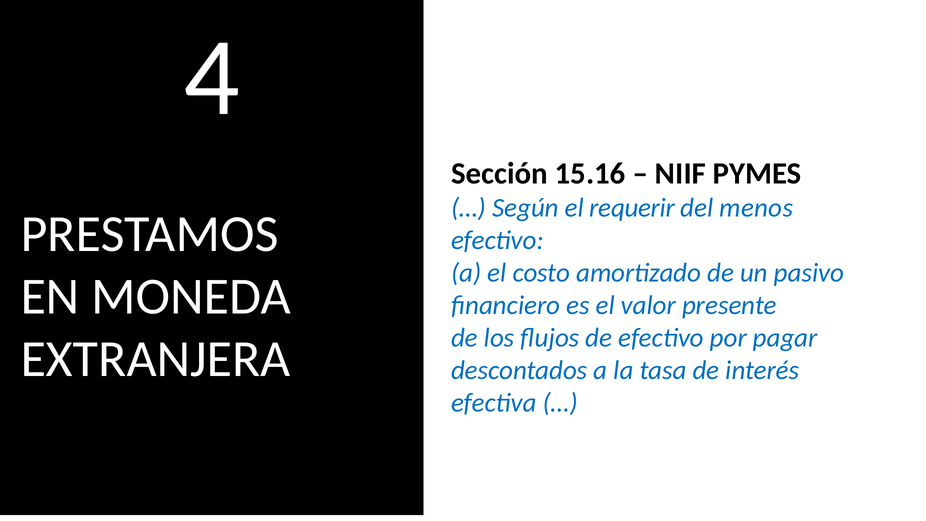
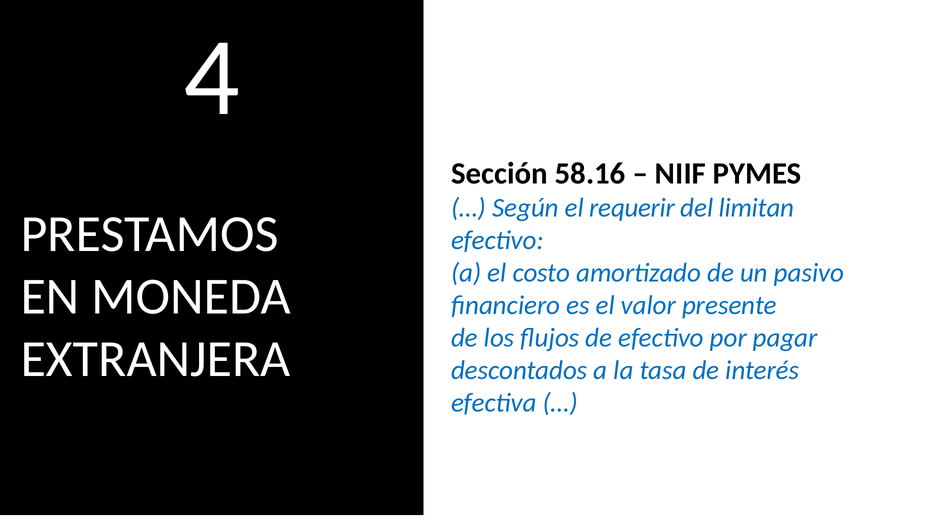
15.16: 15.16 -> 58.16
menos: menos -> limitan
